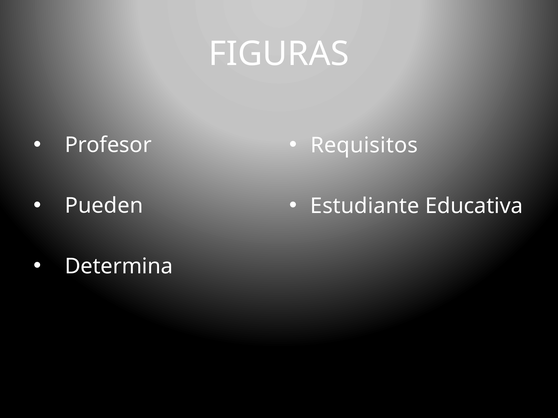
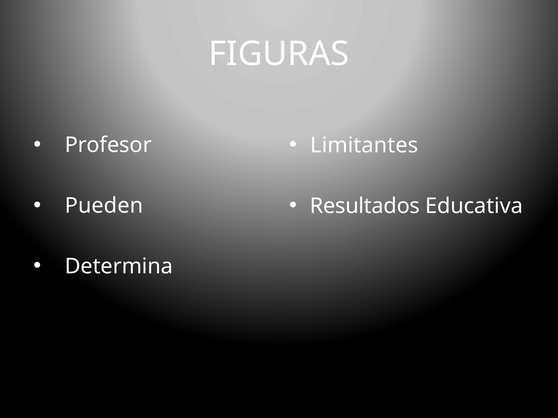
Requisitos: Requisitos -> Limitantes
Estudiante: Estudiante -> Resultados
